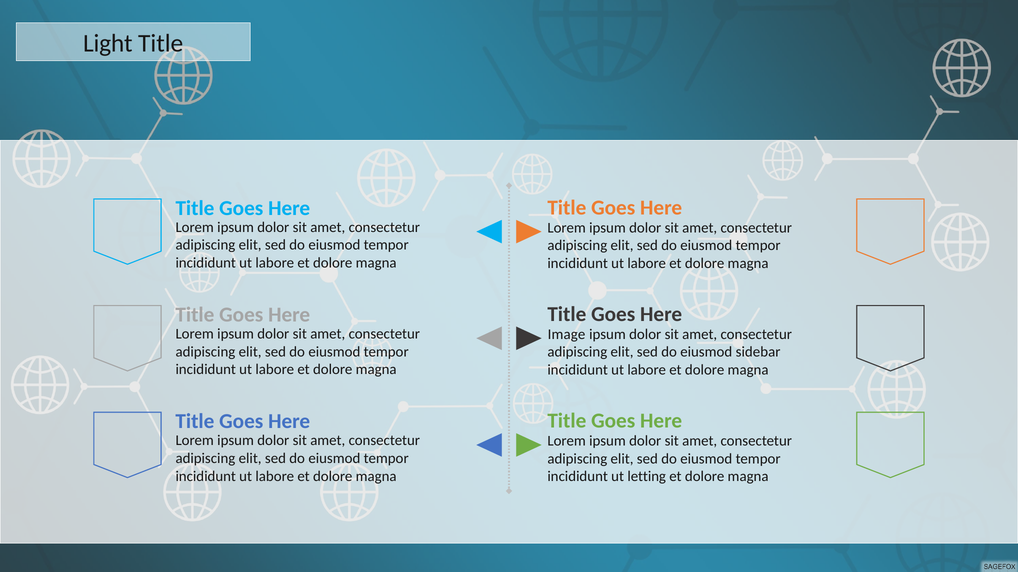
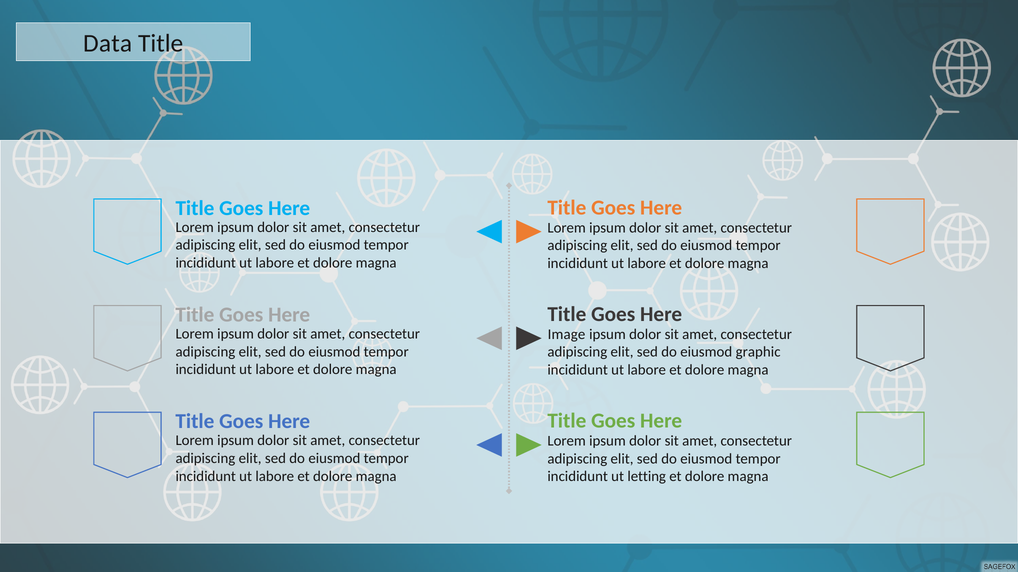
Light: Light -> Data
sidebar: sidebar -> graphic
